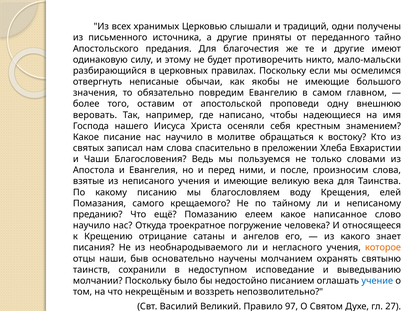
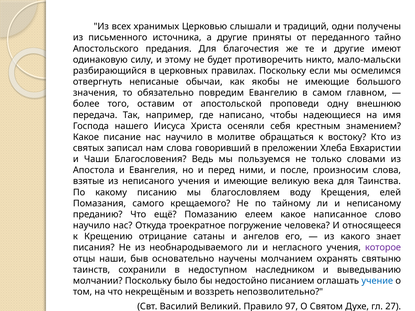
веровать: веровать -> передача
спасительно: спасительно -> говоривший
которое colour: orange -> purple
исповедание: исповедание -> наследником
